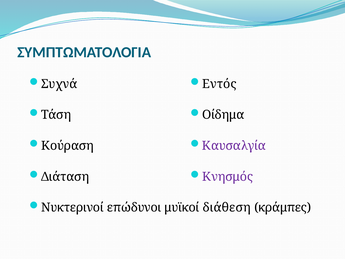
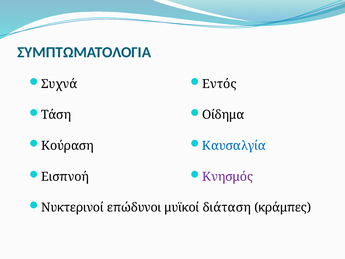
Καυσαλγία colour: purple -> blue
Διάταση: Διάταση -> Εισπνοή
διάθεση: διάθεση -> διάταση
